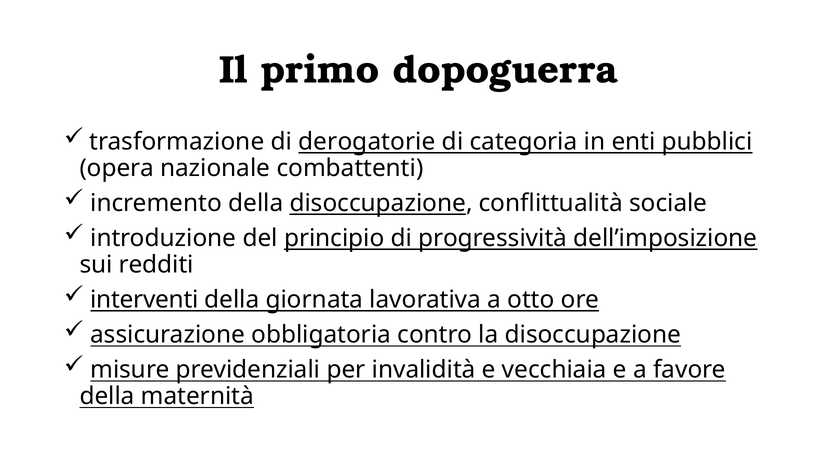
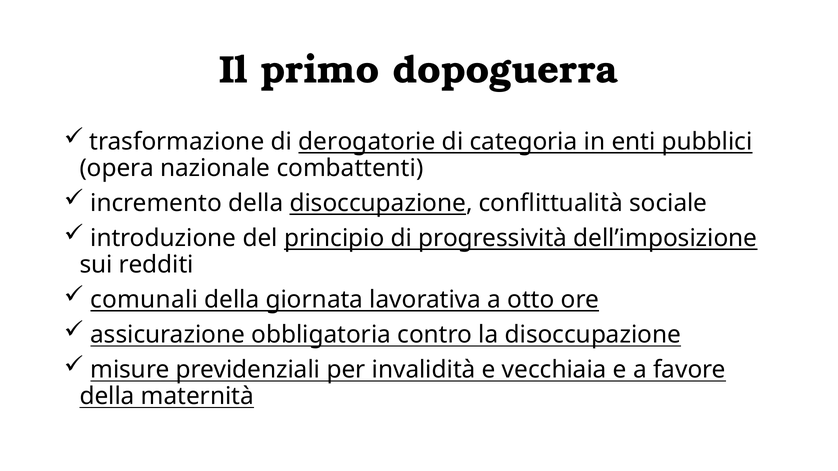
interventi: interventi -> comunali
